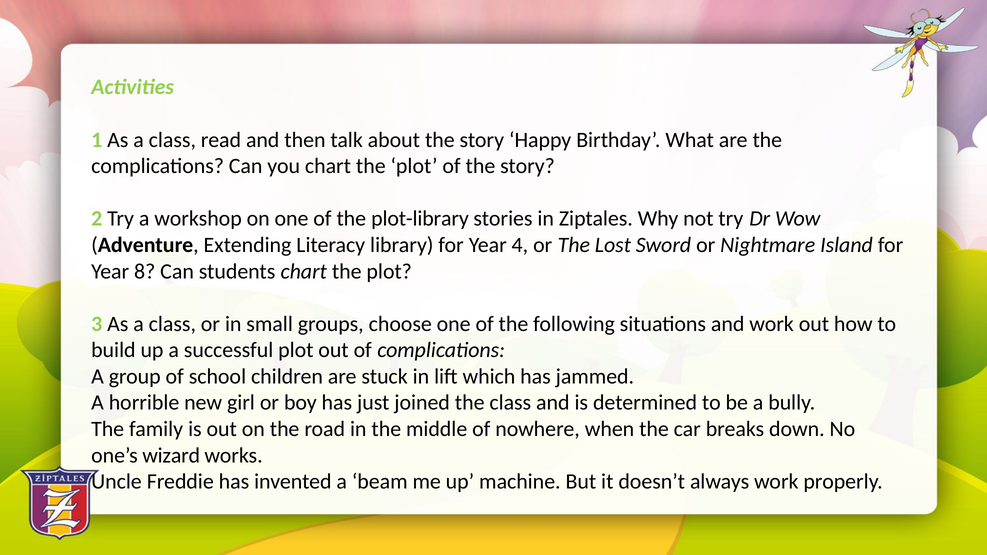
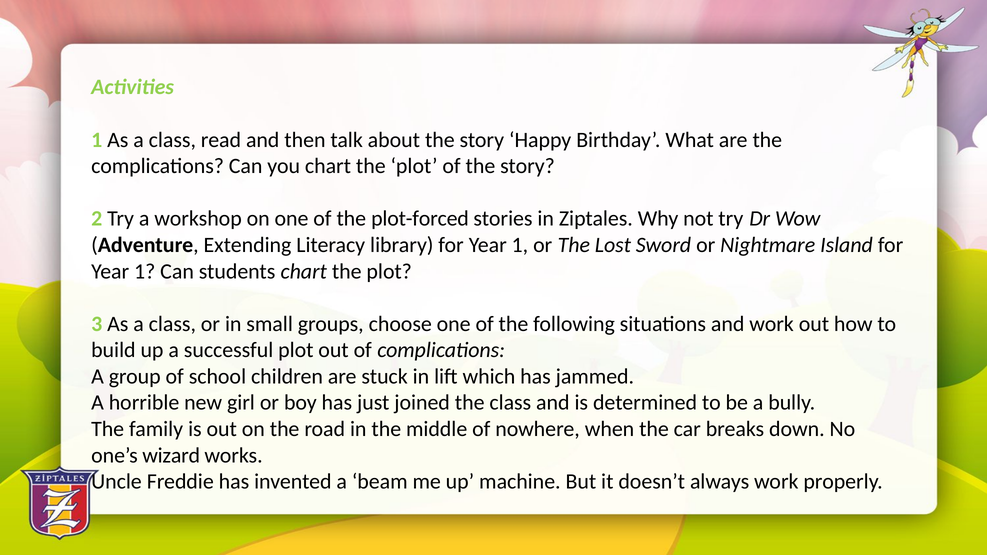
plot-library: plot-library -> plot-forced
library for Year 4: 4 -> 1
8 at (145, 271): 8 -> 1
